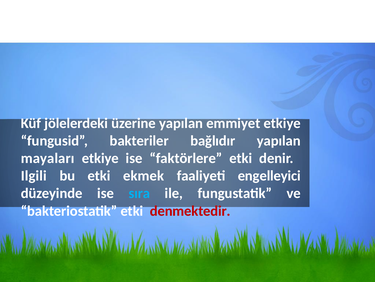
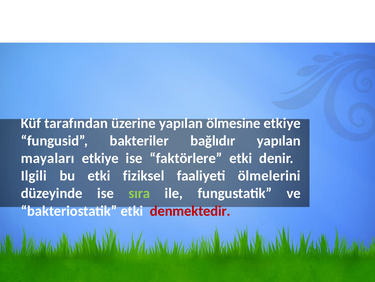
jölelerdeki: jölelerdeki -> tarafından
emmiyet: emmiyet -> ölmesine
ekmek: ekmek -> fiziksel
engelleyici: engelleyici -> ölmelerini
sıra colour: light blue -> light green
